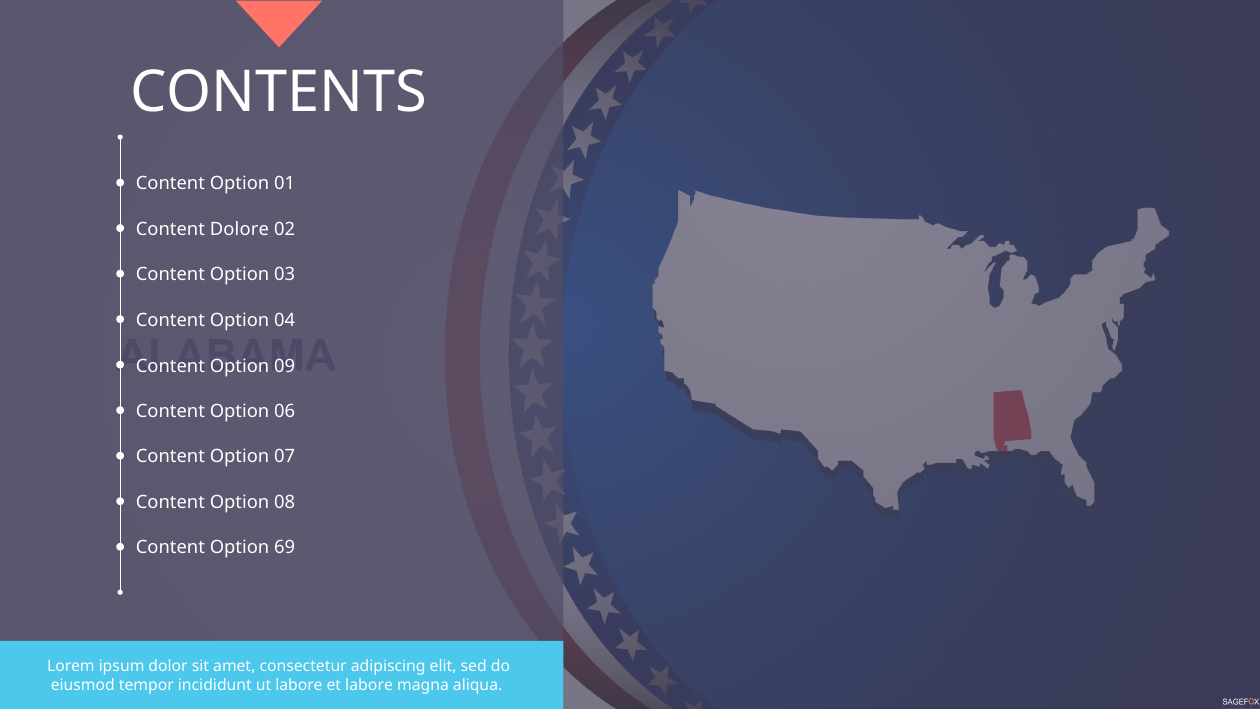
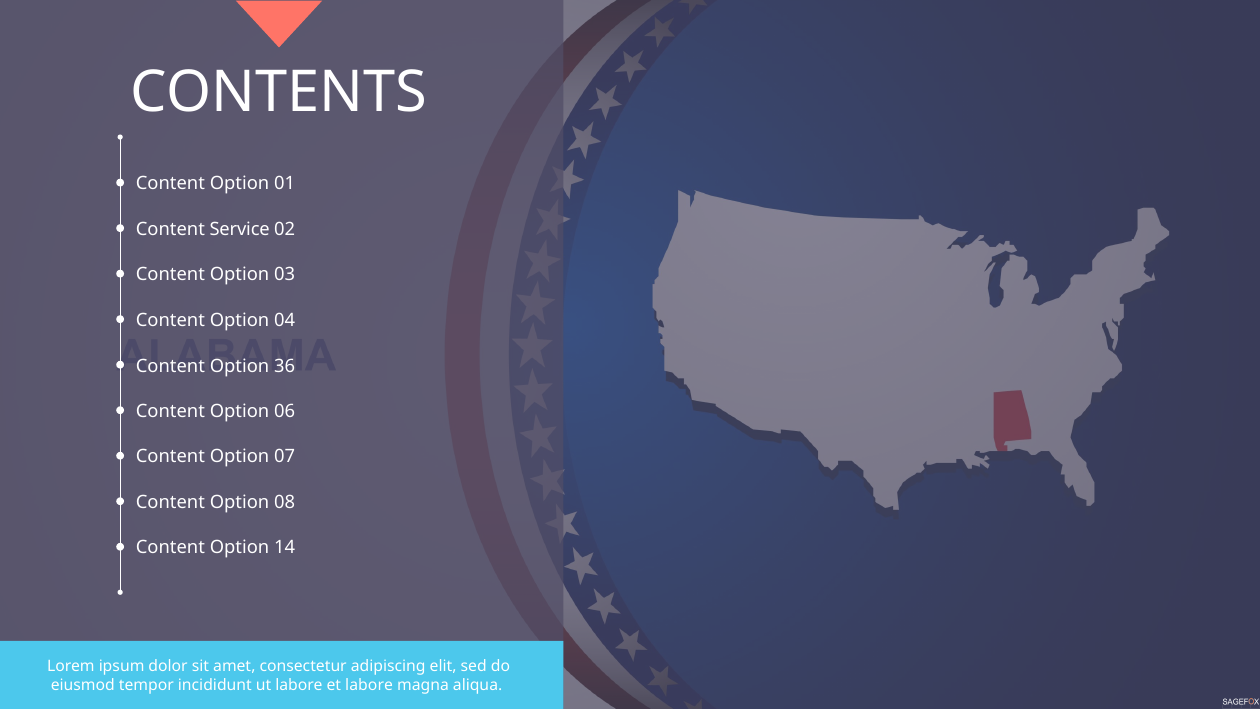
Dolore: Dolore -> Service
09: 09 -> 36
69: 69 -> 14
